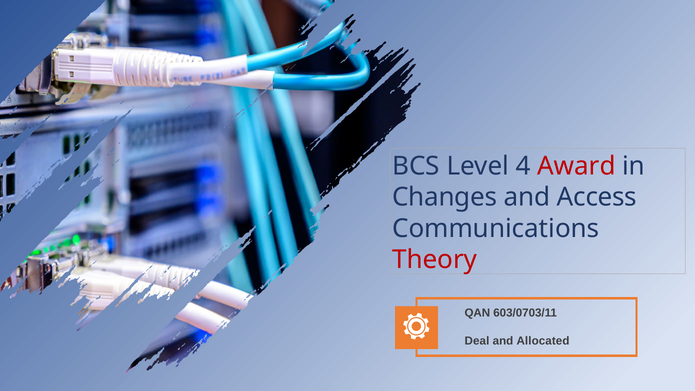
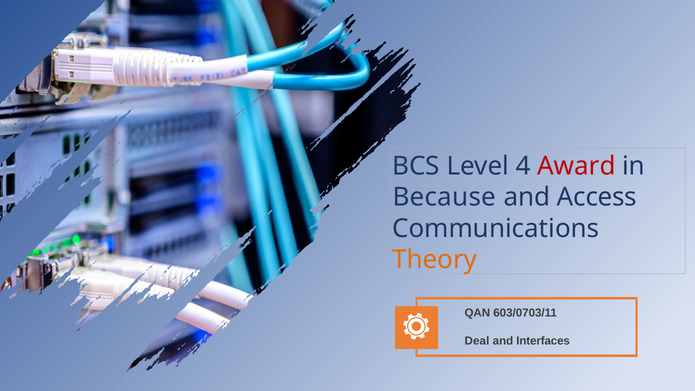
Changes: Changes -> Because
Theory colour: red -> orange
Allocated: Allocated -> Interfaces
